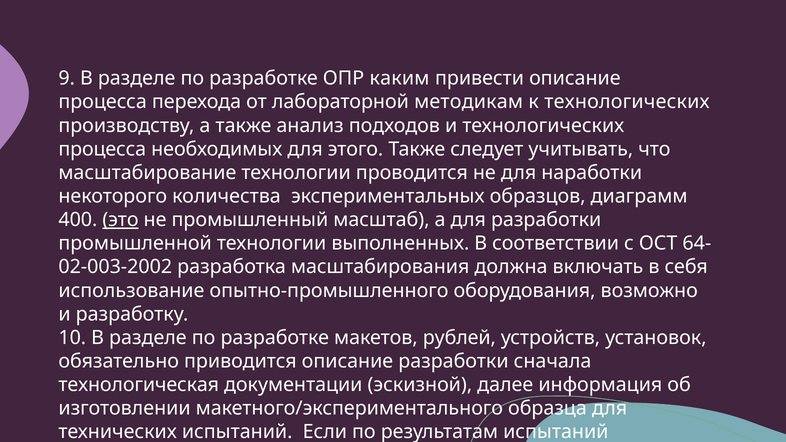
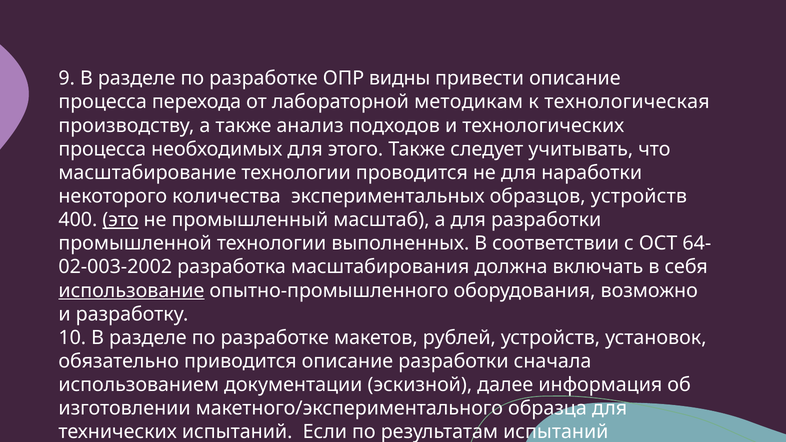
каким: каким -> видны
к технологических: технологических -> технологическая
образцов диаграмм: диаграмм -> устройств
использование underline: none -> present
технологическая: технологическая -> использованием
